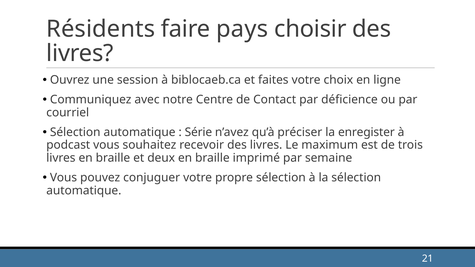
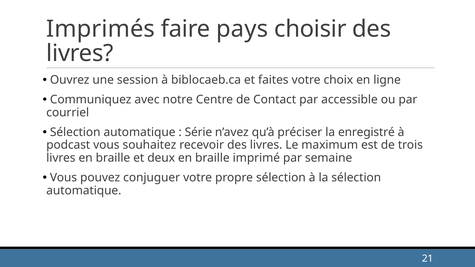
Résidents: Résidents -> Imprimés
déficience: déficience -> accessible
enregister: enregister -> enregistré
